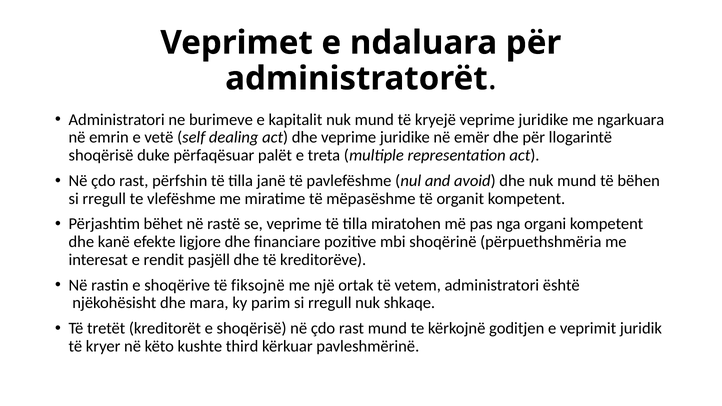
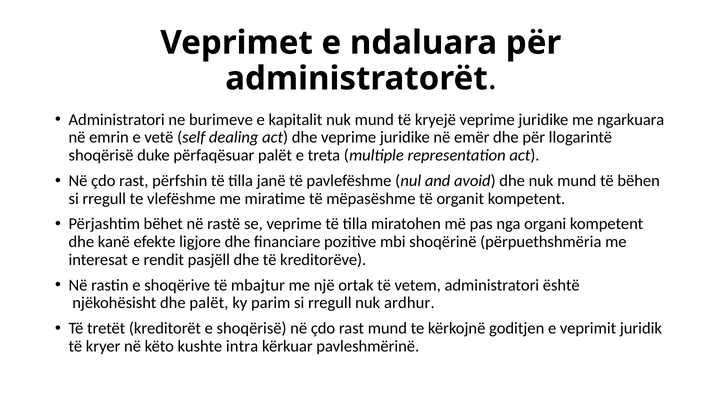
fiksojnë: fiksojnë -> mbajtur
dhe mara: mara -> palët
shkaqe: shkaqe -> ardhur
third: third -> intra
